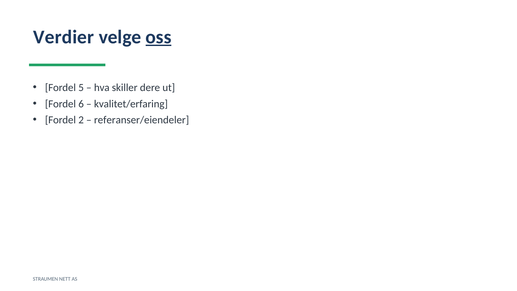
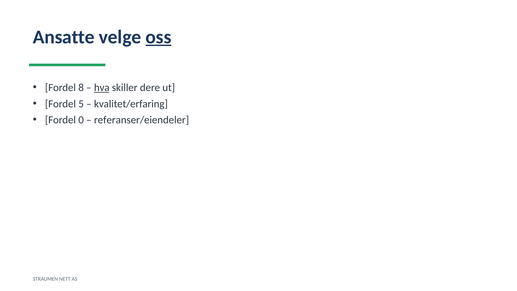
Verdier: Verdier -> Ansatte
5: 5 -> 8
hva underline: none -> present
6: 6 -> 5
2: 2 -> 0
